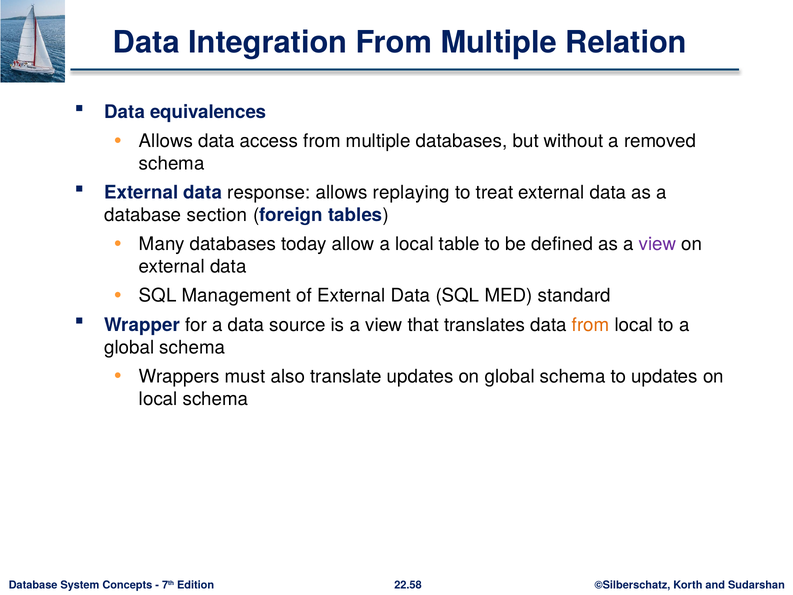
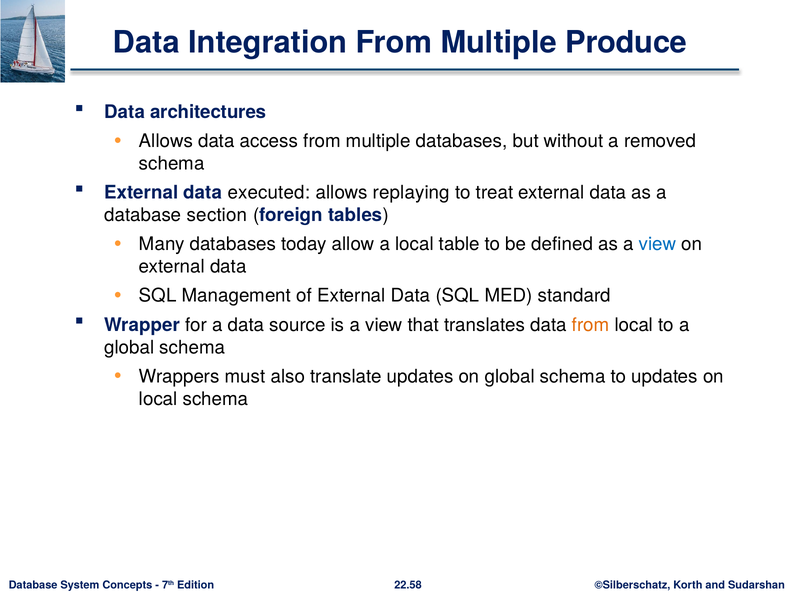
Relation: Relation -> Produce
equivalences: equivalences -> architectures
response: response -> executed
view at (658, 244) colour: purple -> blue
